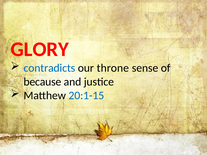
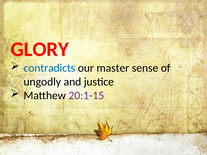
throne: throne -> master
because: because -> ungodly
20:1-15 colour: blue -> purple
